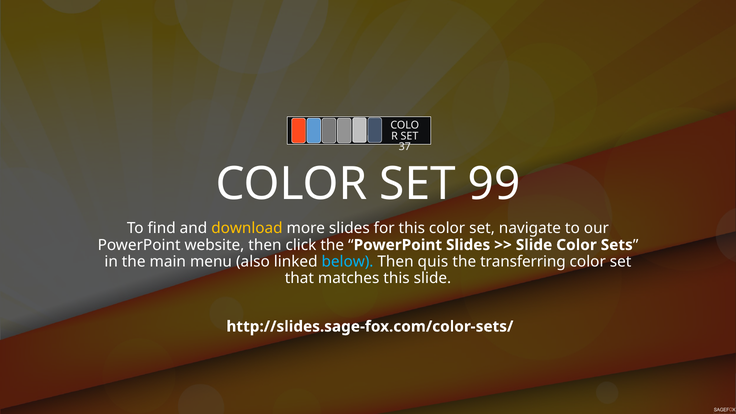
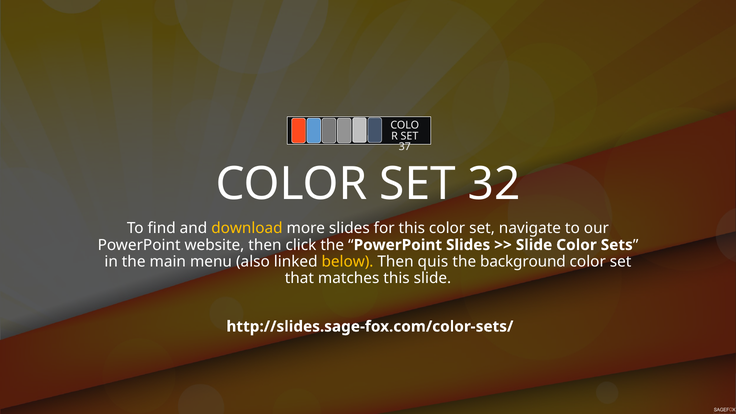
99: 99 -> 32
below colour: light blue -> yellow
transferring: transferring -> background
